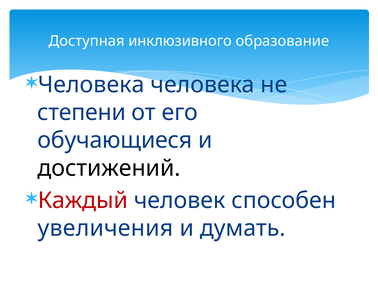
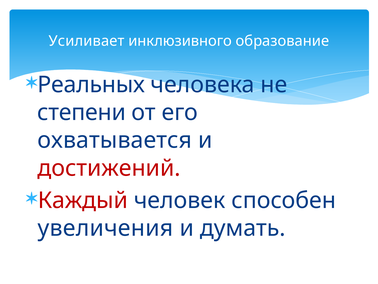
Доступная: Доступная -> Усиливает
Человека at (91, 85): Человека -> Реальных
обучающиеся: обучающиеся -> охватывается
достижений colour: black -> red
